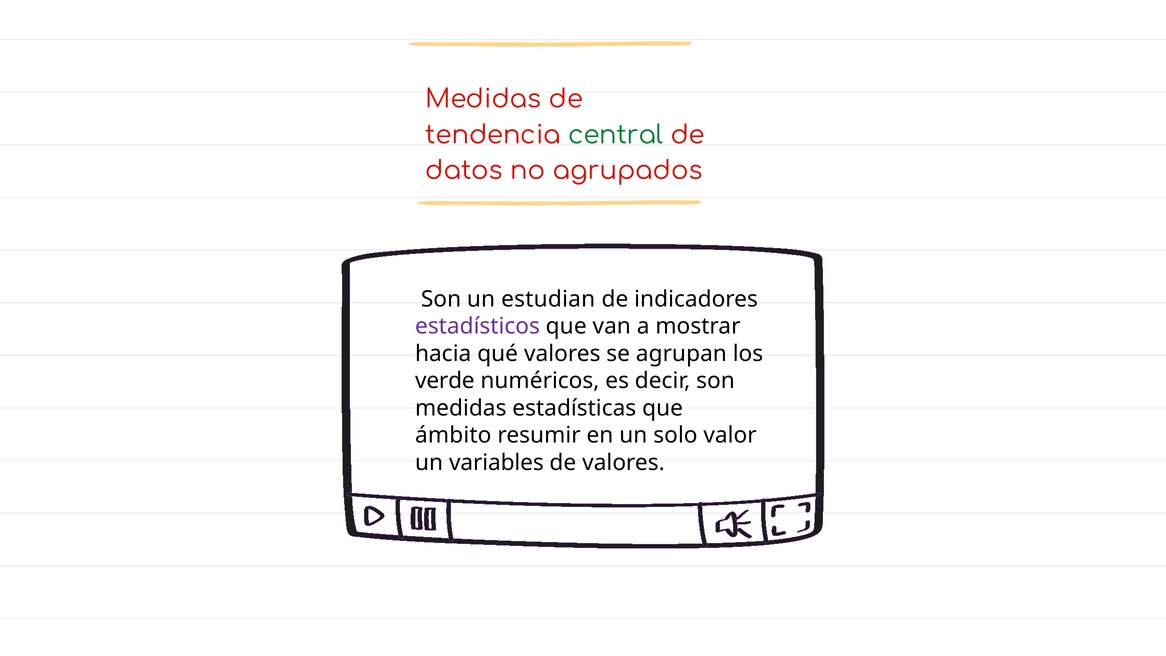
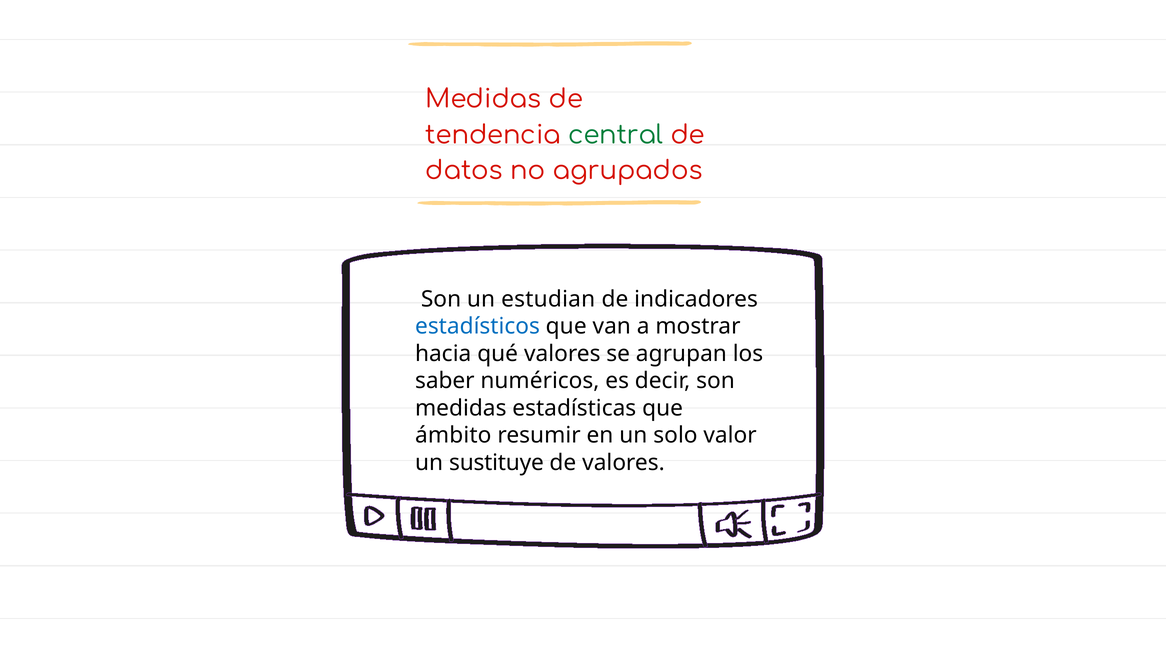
estadísticos colour: purple -> blue
verde: verde -> saber
variables: variables -> sustituye
